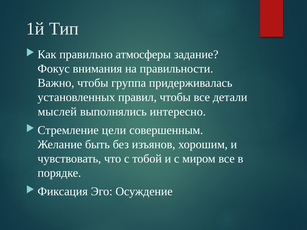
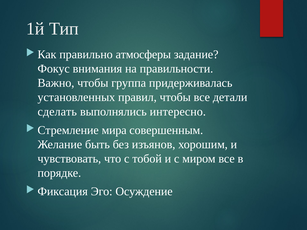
мыслей: мыслей -> сделать
цели: цели -> мира
